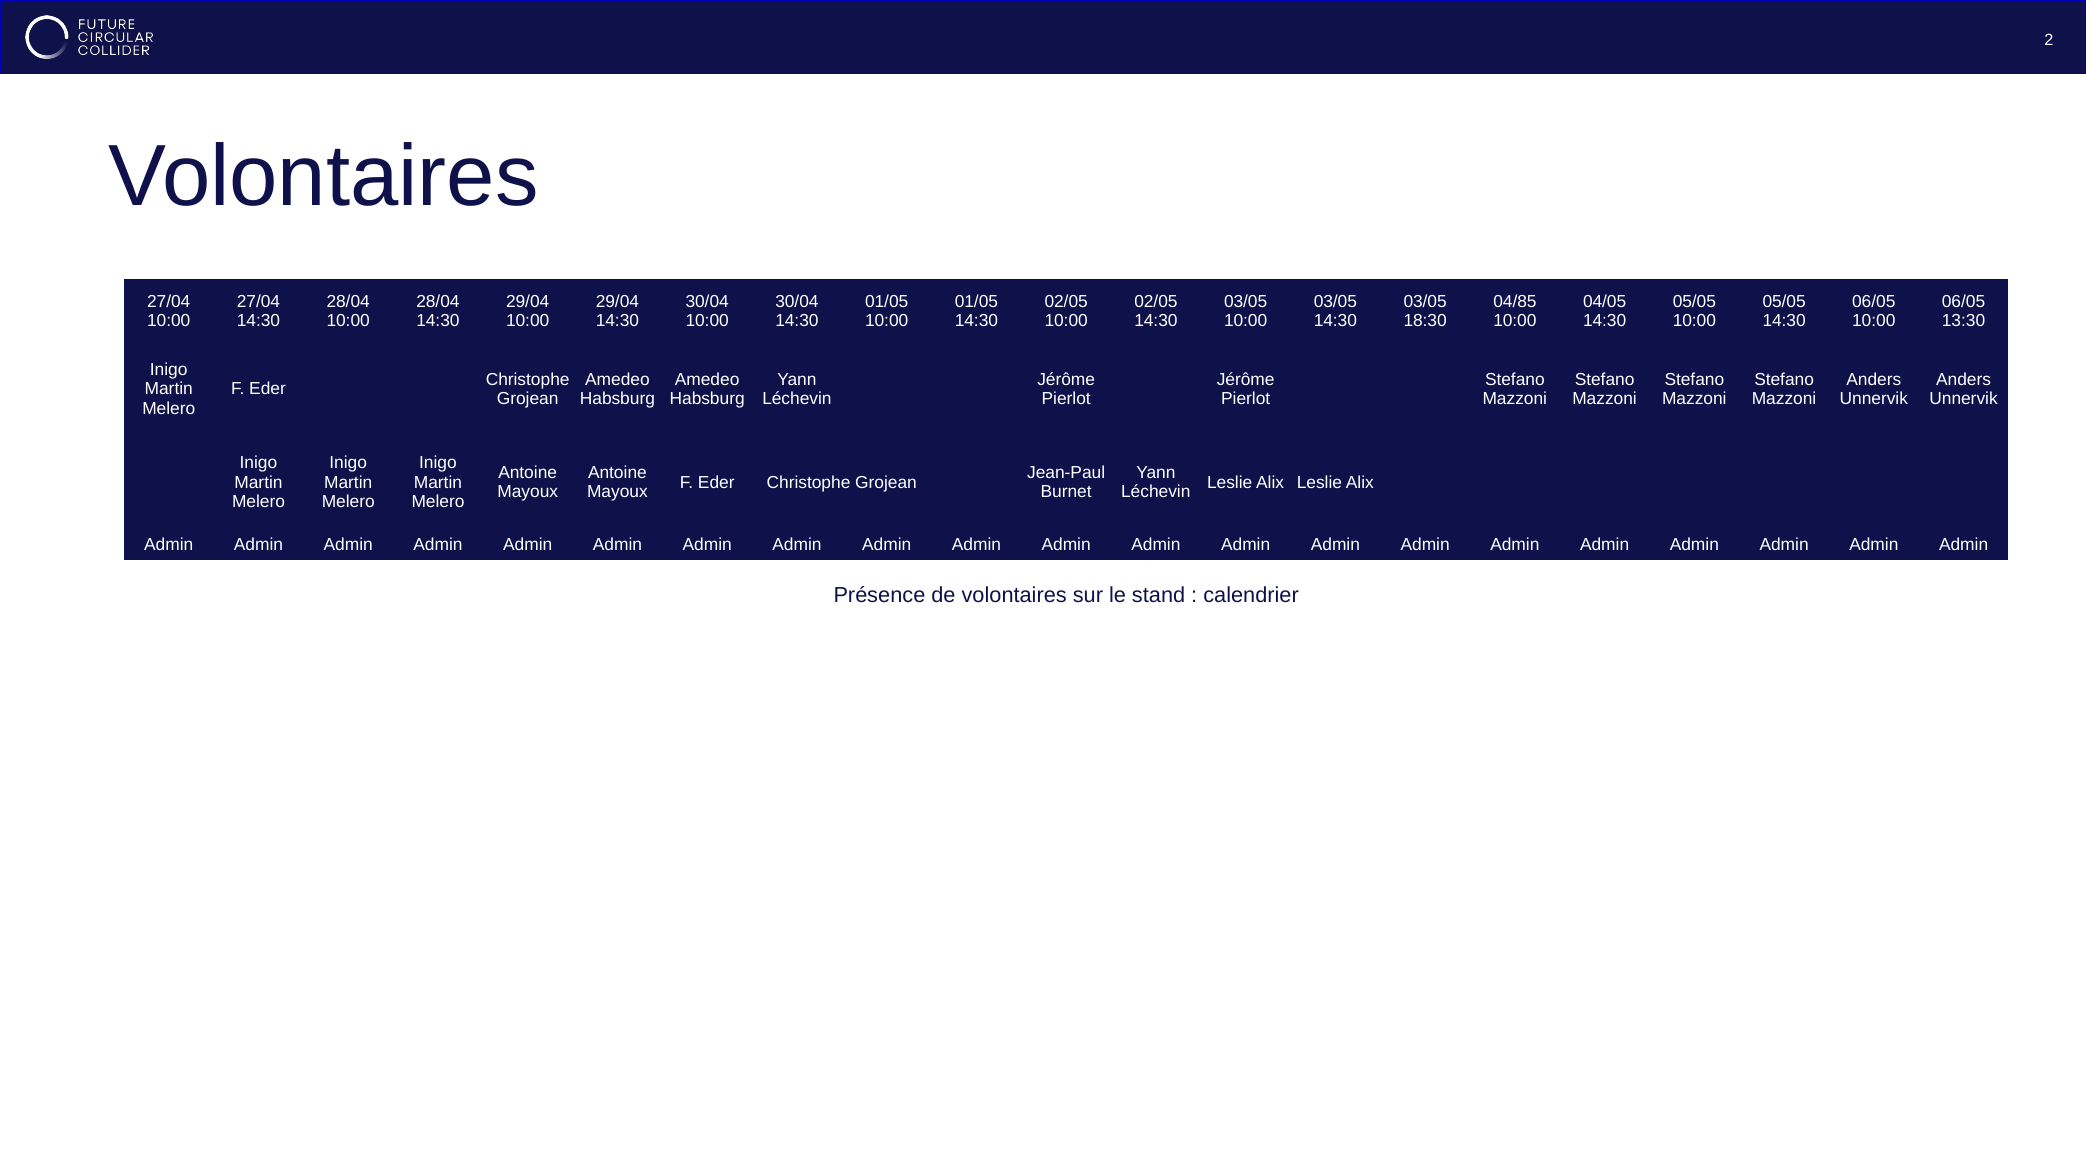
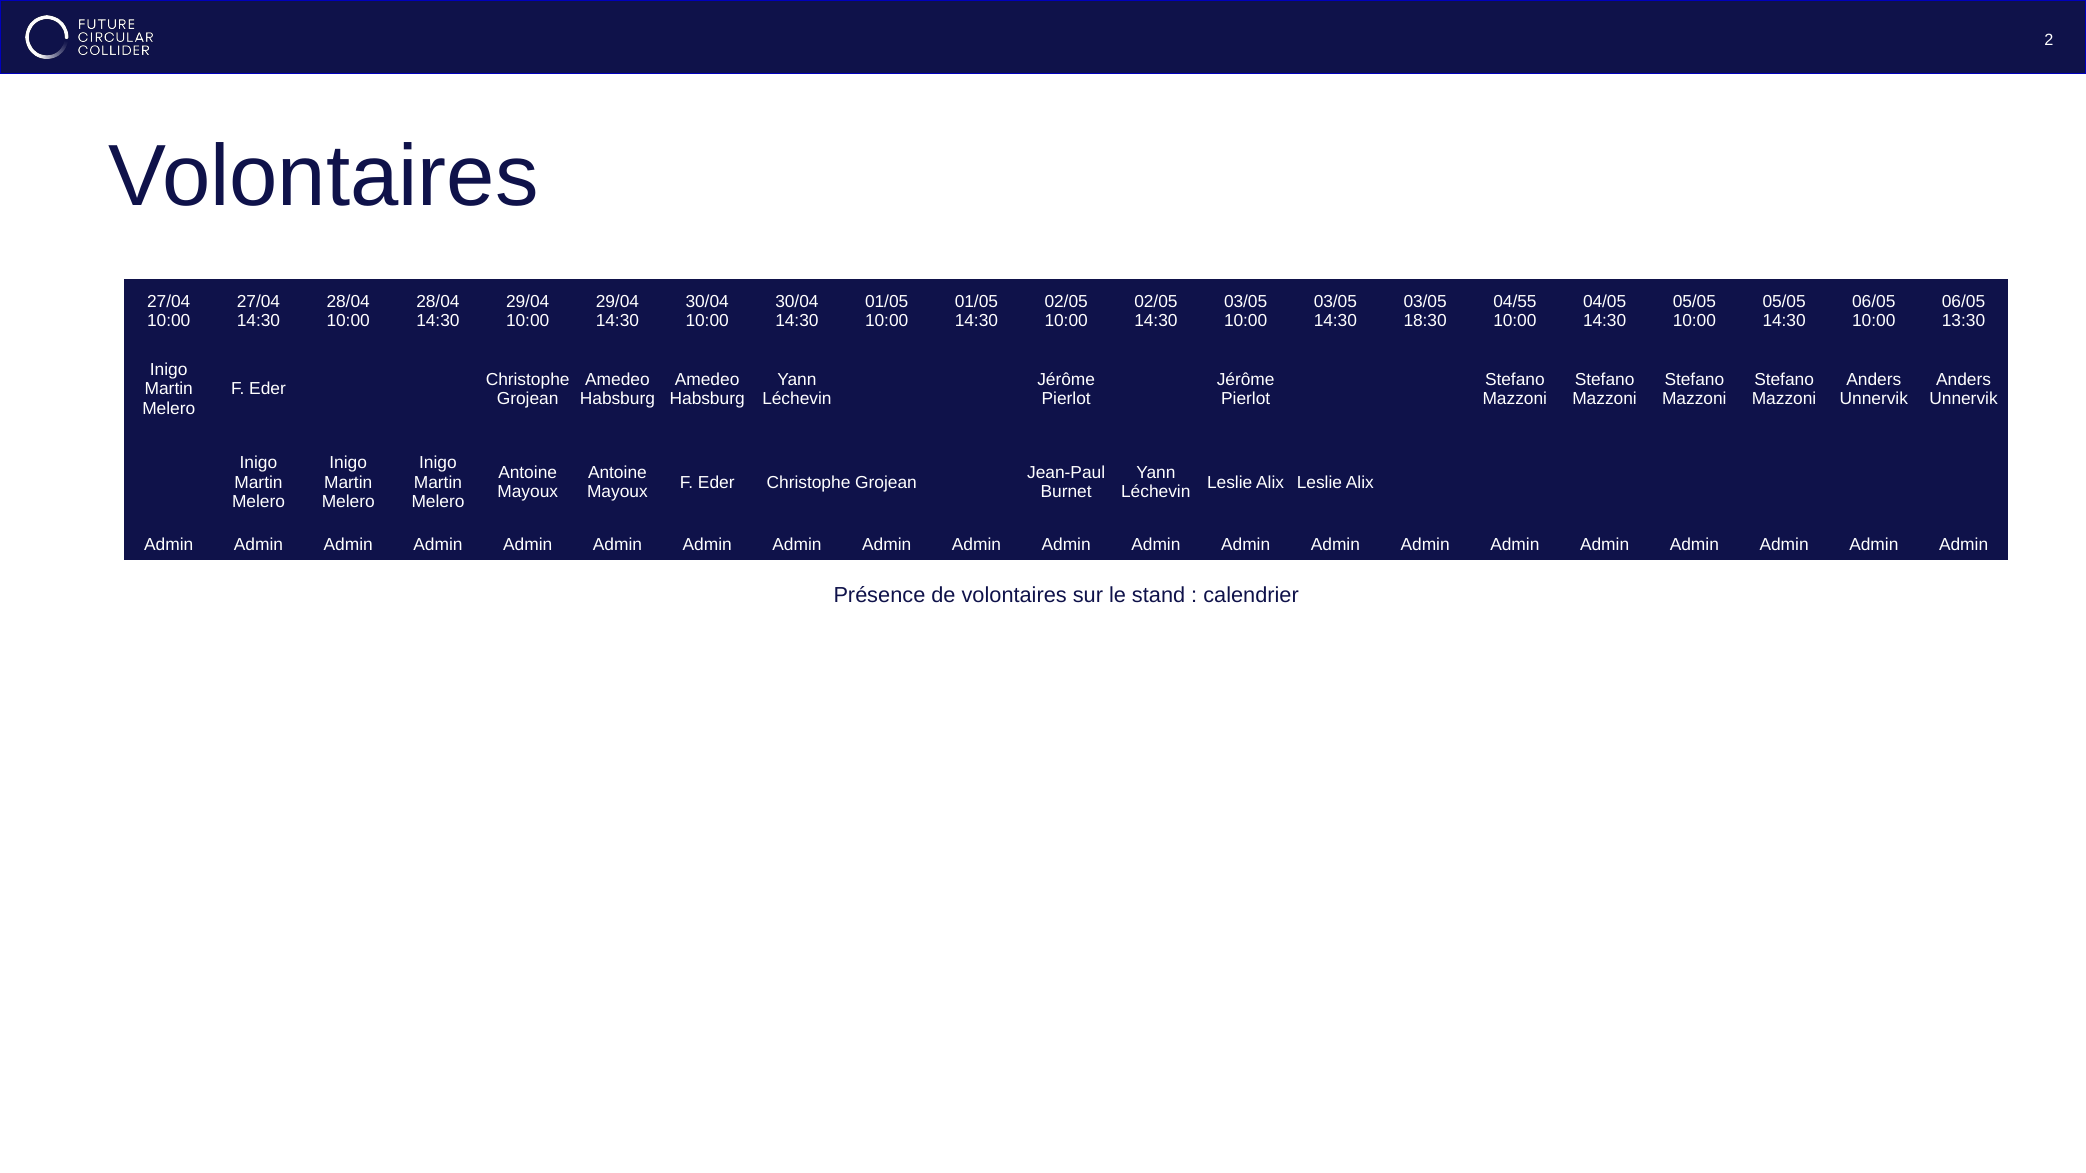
04/85: 04/85 -> 04/55
